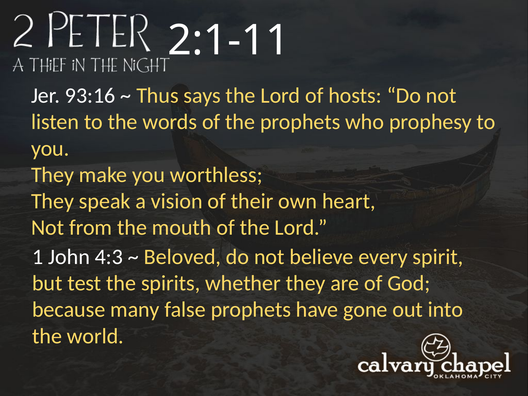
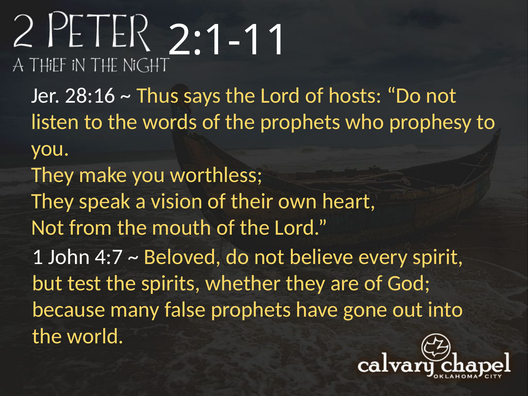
93:16: 93:16 -> 28:16
4:3: 4:3 -> 4:7
